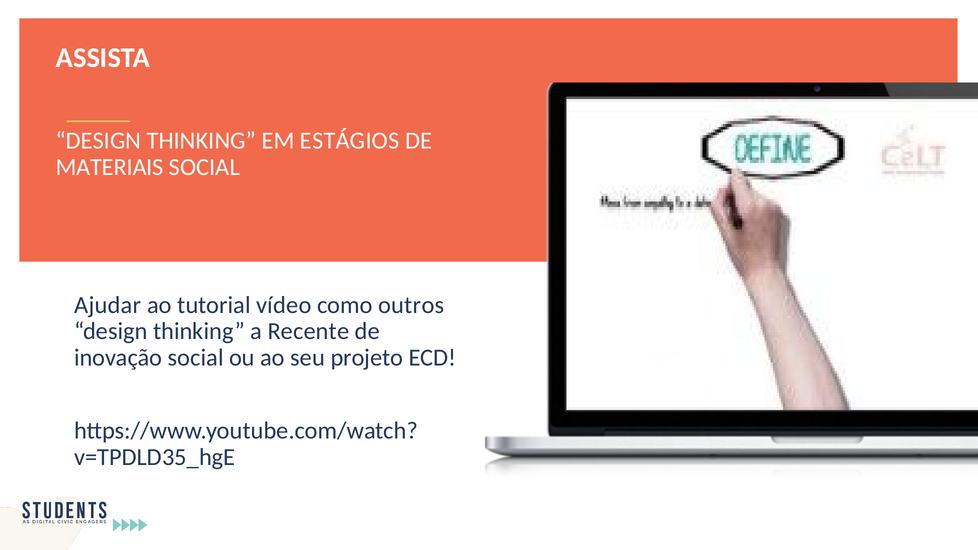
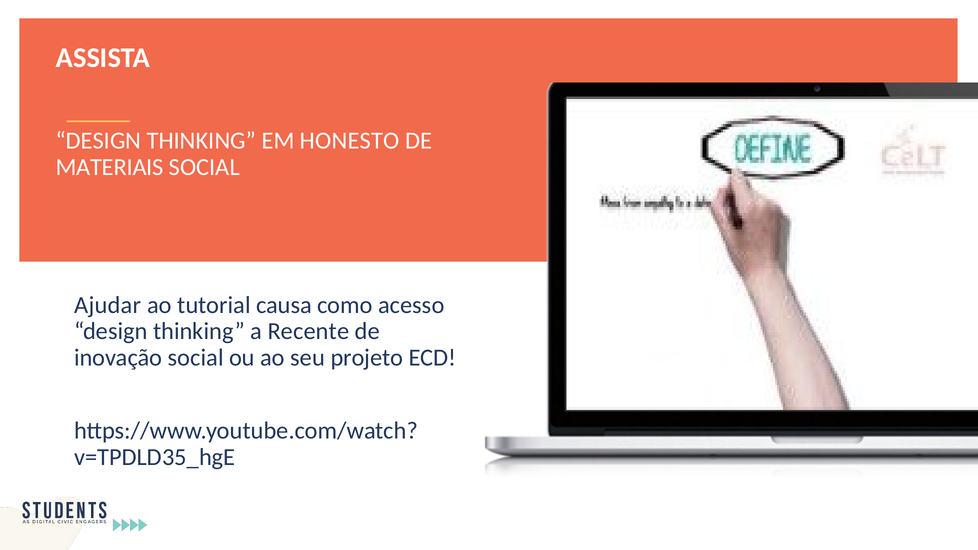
ESTÁGIOS: ESTÁGIOS -> HONESTO
vídeo: vídeo -> causa
outros: outros -> acesso
